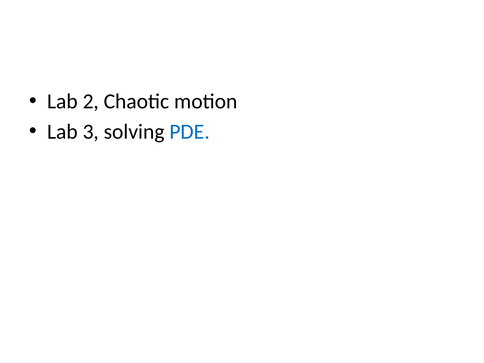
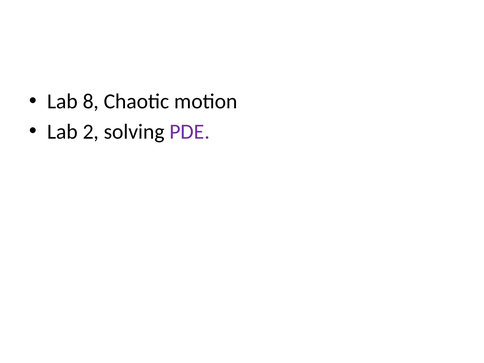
2: 2 -> 8
3: 3 -> 2
PDE colour: blue -> purple
